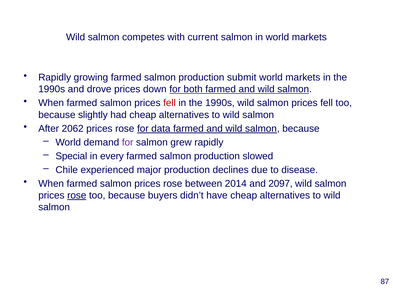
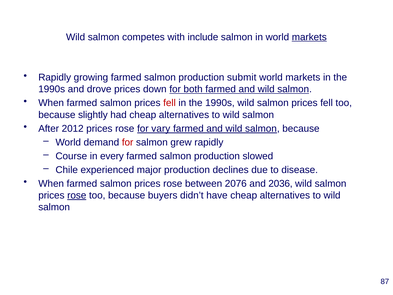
current: current -> include
markets at (309, 37) underline: none -> present
2062: 2062 -> 2012
data: data -> vary
for at (128, 142) colour: purple -> red
Special: Special -> Course
2014: 2014 -> 2076
2097: 2097 -> 2036
